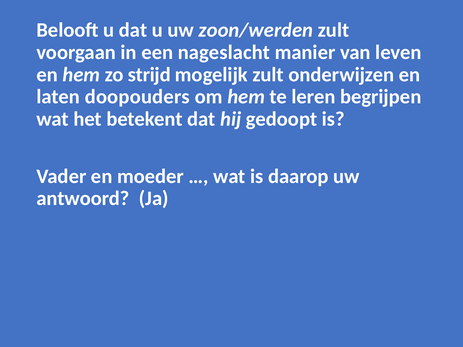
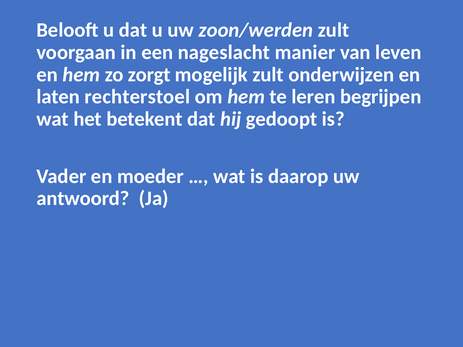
strijd: strijd -> zorgt
doopouders: doopouders -> rechterstoel
